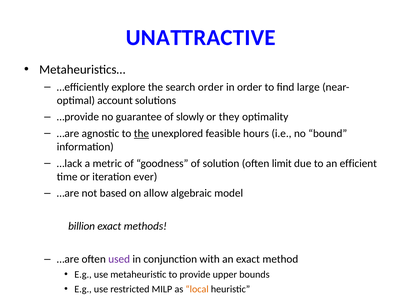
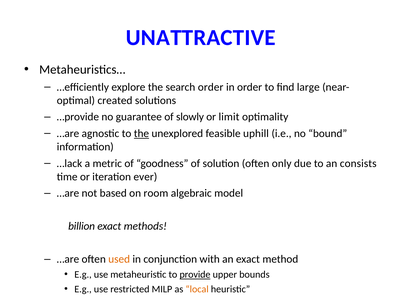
account: account -> created
they: they -> limit
hours: hours -> uphill
limit: limit -> only
efficient: efficient -> consists
allow: allow -> room
used colour: purple -> orange
provide underline: none -> present
